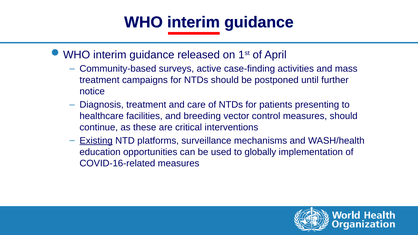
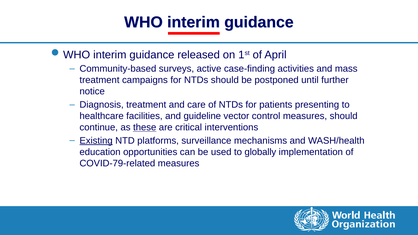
breeding: breeding -> guideline
these underline: none -> present
COVID-16-related: COVID-16-related -> COVID-79-related
